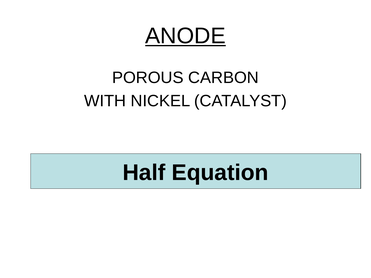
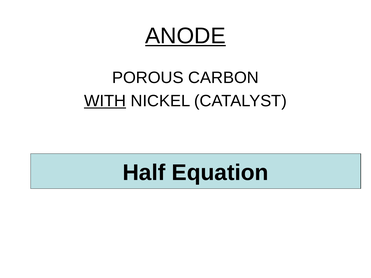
WITH underline: none -> present
